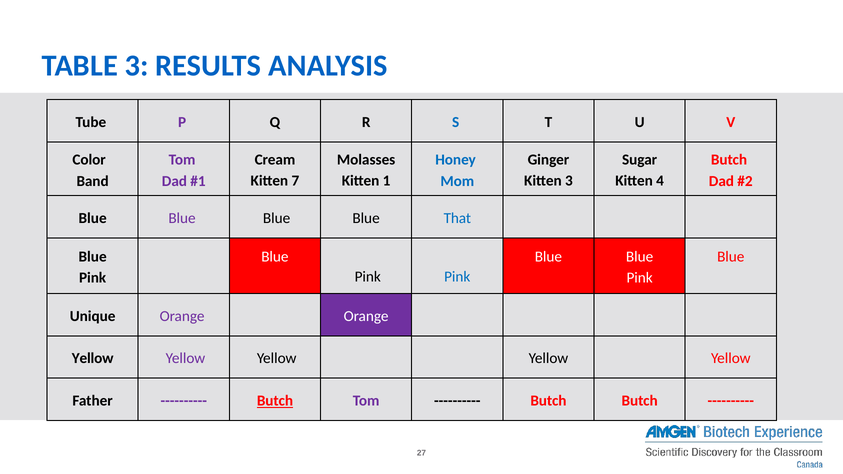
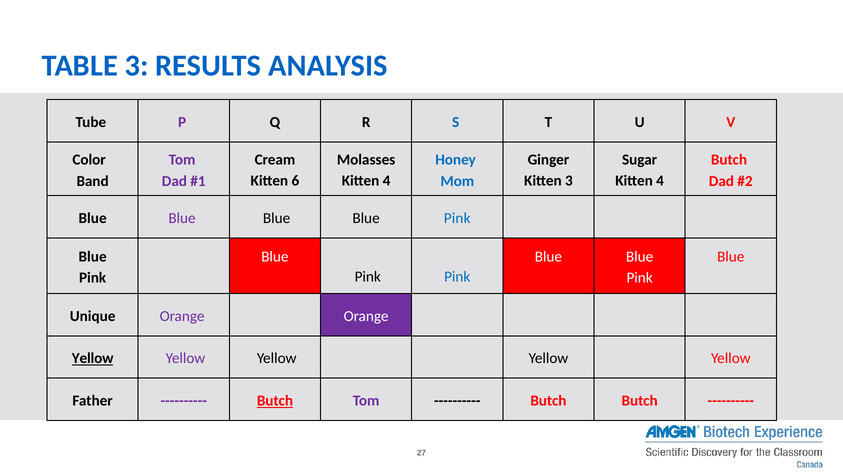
7: 7 -> 6
1 at (387, 181): 1 -> 4
Blue Blue Blue That: That -> Pink
Yellow at (93, 359) underline: none -> present
